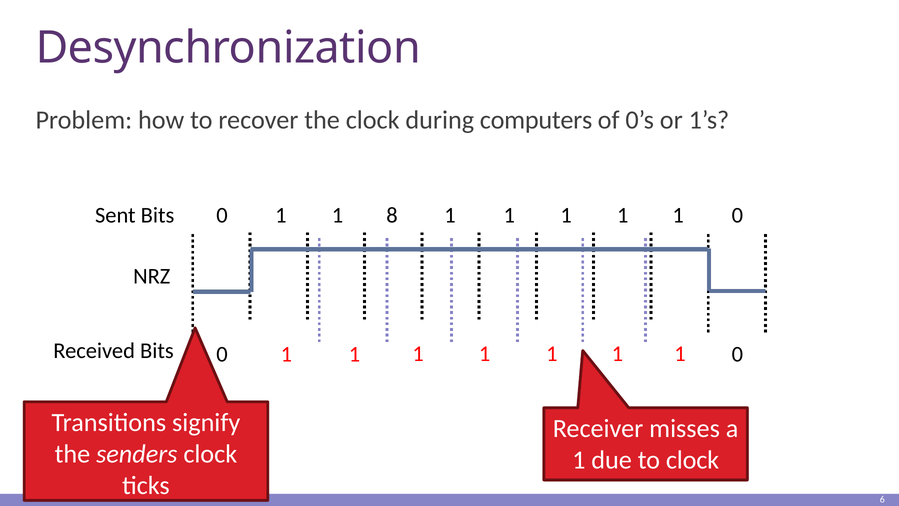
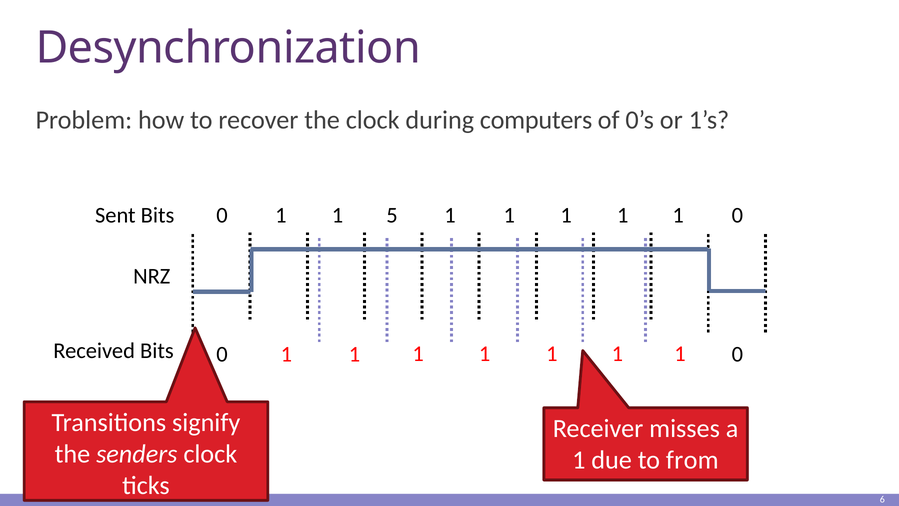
8: 8 -> 5
to clock: clock -> from
